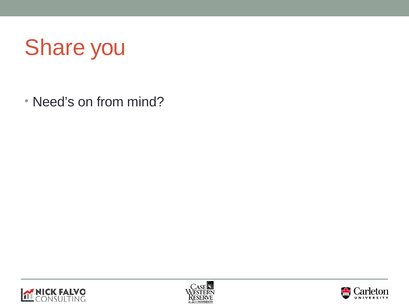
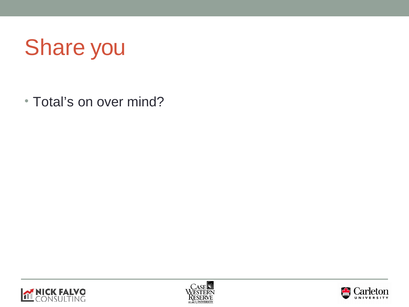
Need’s: Need’s -> Total’s
from: from -> over
